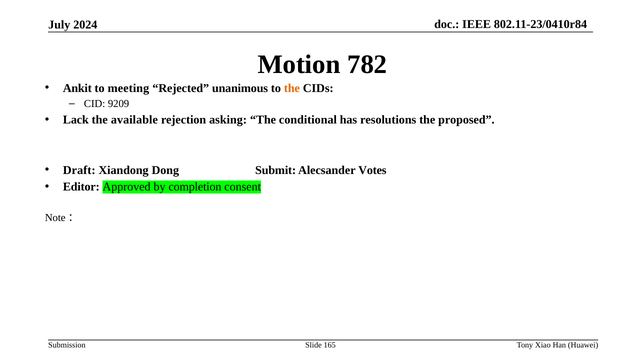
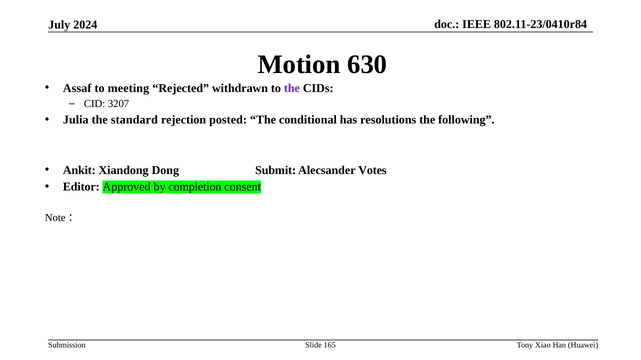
782: 782 -> 630
Ankit: Ankit -> Assaf
unanimous: unanimous -> withdrawn
the at (292, 88) colour: orange -> purple
9209: 9209 -> 3207
Lack: Lack -> Julia
available: available -> standard
asking: asking -> posted
proposed: proposed -> following
Draft: Draft -> Ankit
